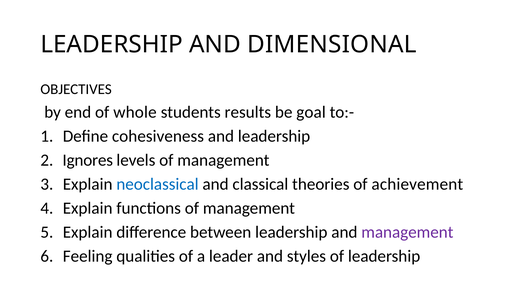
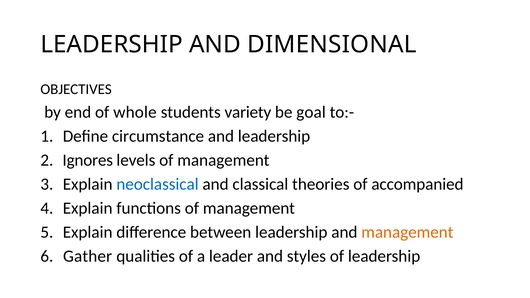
results: results -> variety
cohesiveness: cohesiveness -> circumstance
achievement: achievement -> accompanied
management at (407, 232) colour: purple -> orange
Feeling: Feeling -> Gather
